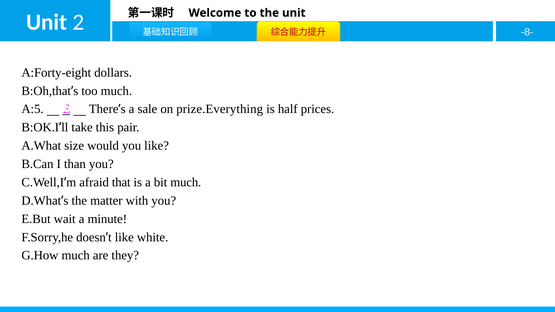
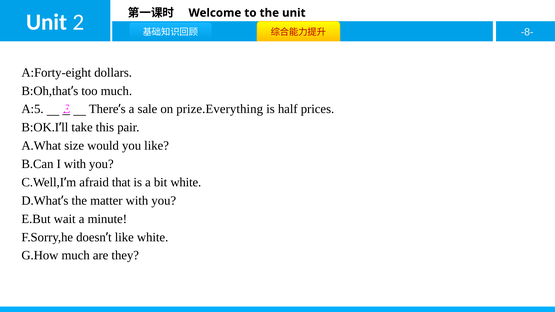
I than: than -> with
bit much: much -> white
